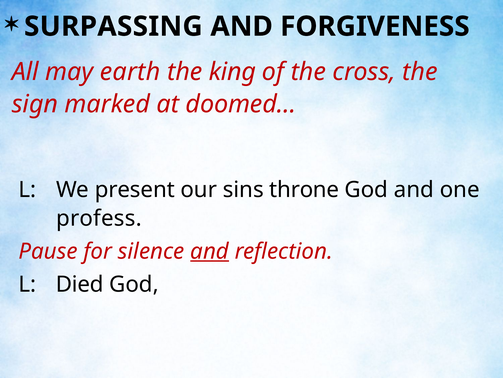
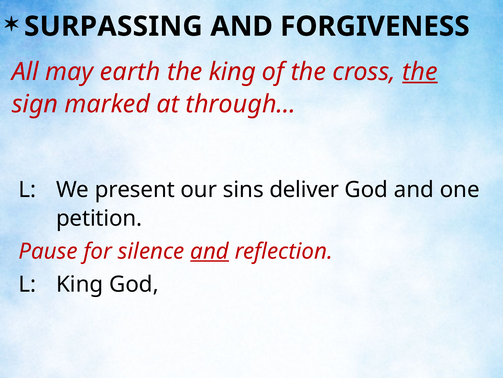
the at (420, 72) underline: none -> present
doomed…: doomed… -> through…
throne: throne -> deliver
profess: profess -> petition
L Died: Died -> King
